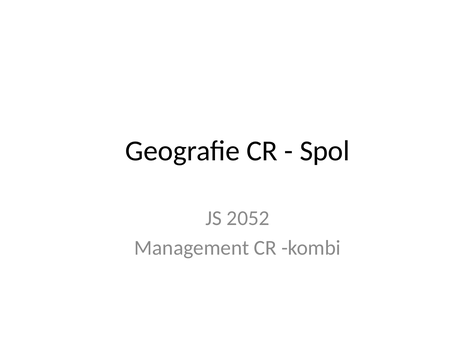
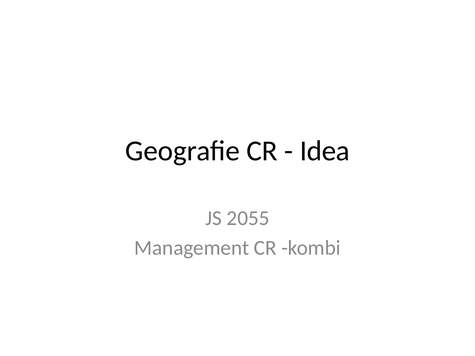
Spol: Spol -> Idea
2052: 2052 -> 2055
